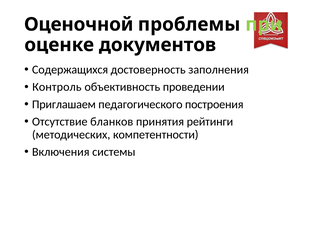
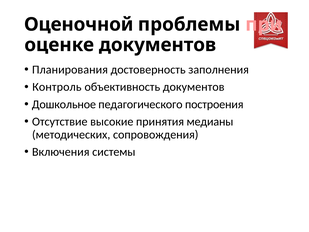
при colour: light green -> pink
Содержащихся: Содержащихся -> Планирования
объективность проведении: проведении -> документов
Приглашаем: Приглашаем -> Дошкольное
бланков: бланков -> высокие
рейтинги: рейтинги -> медианы
компетентности: компетентности -> сопровождения
